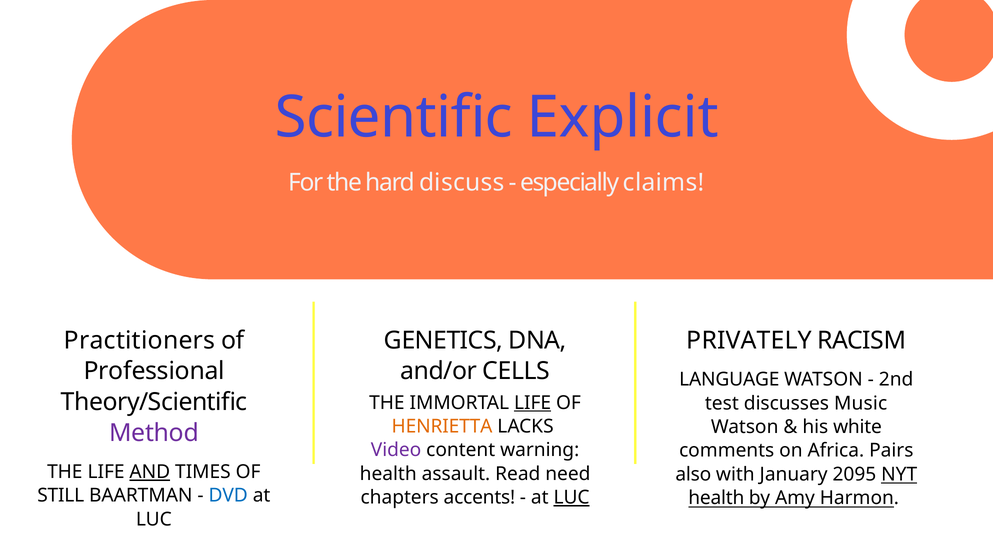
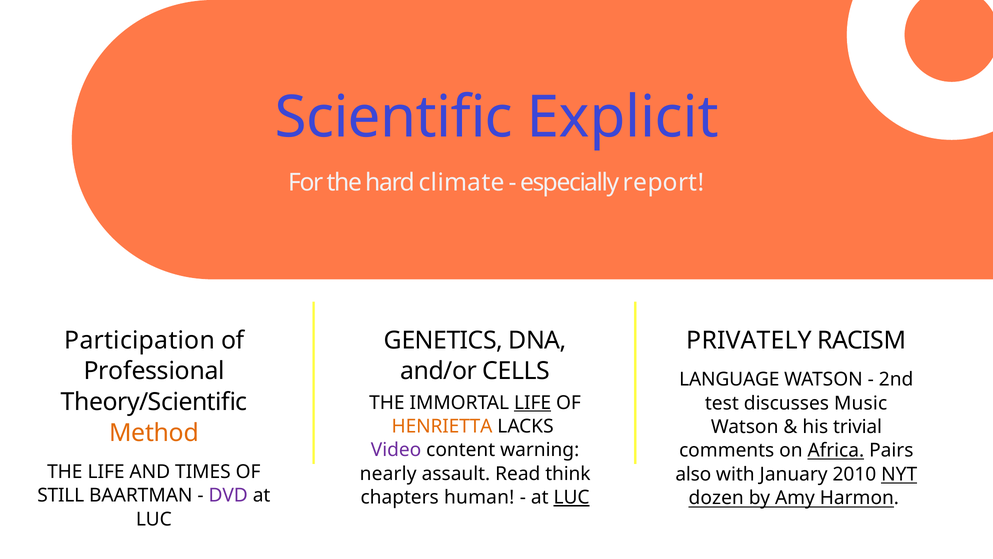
discuss: discuss -> climate
claims: claims -> report
Practitioners: Practitioners -> Participation
white: white -> trivial
Method colour: purple -> orange
Africa underline: none -> present
AND underline: present -> none
health at (388, 473): health -> nearly
need: need -> think
2095: 2095 -> 2010
DVD colour: blue -> purple
accents: accents -> human
health at (716, 498): health -> dozen
